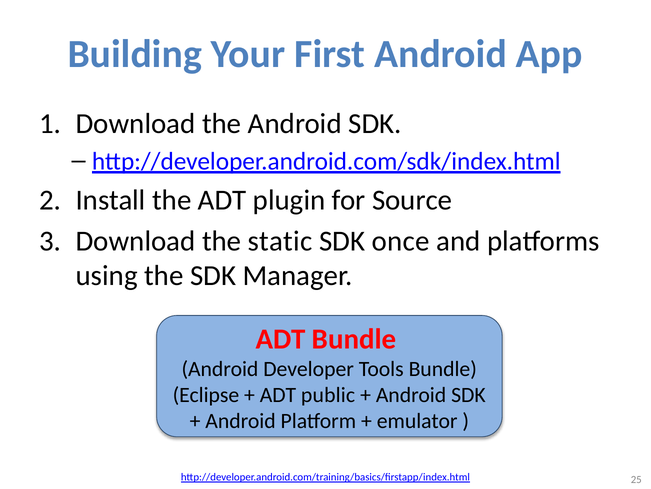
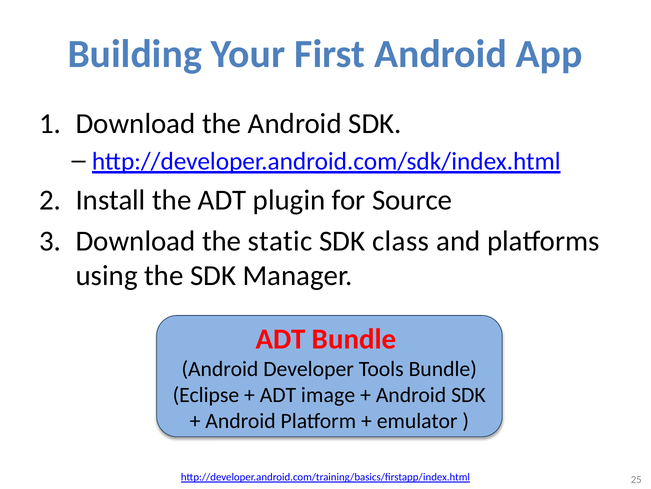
once: once -> class
public: public -> image
